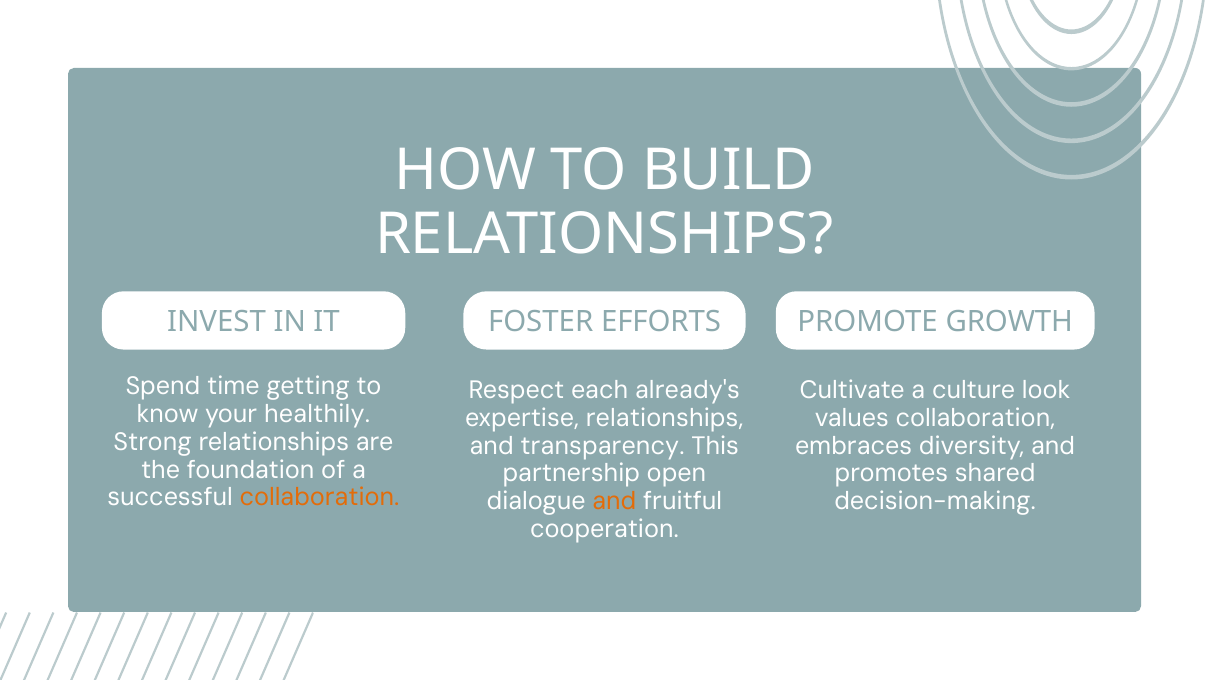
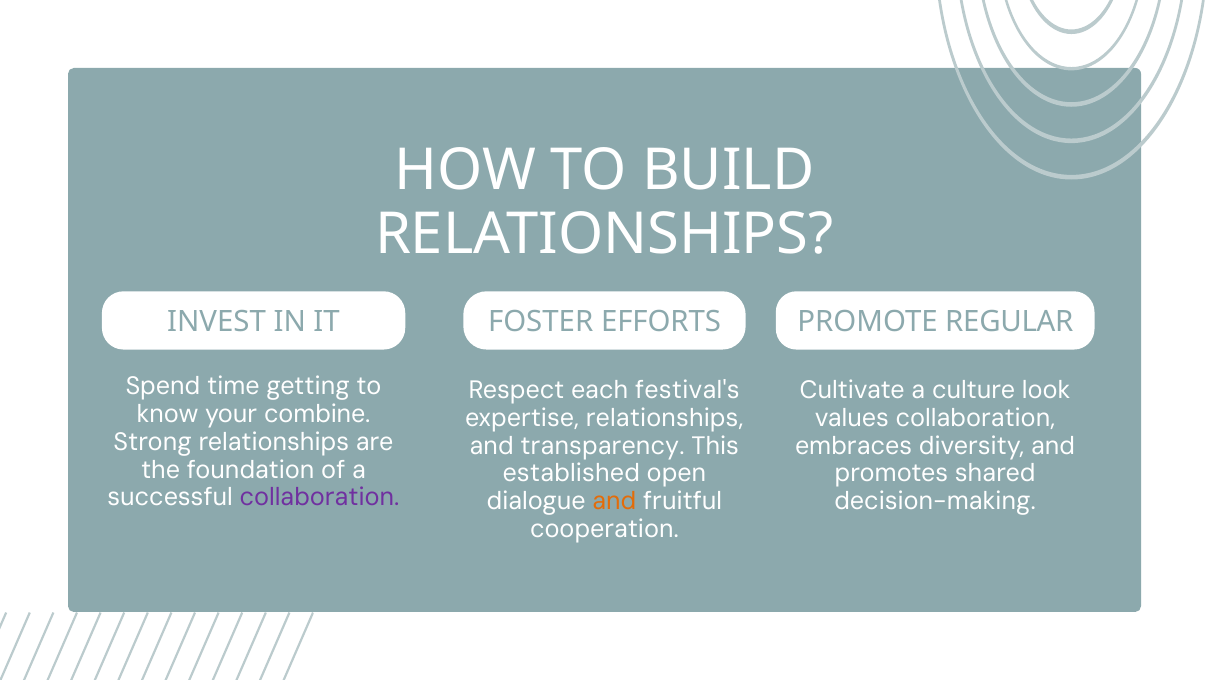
GROWTH: GROWTH -> REGULAR
already's: already's -> festival's
healthily: healthily -> combine
partnership: partnership -> established
collaboration at (320, 498) colour: orange -> purple
